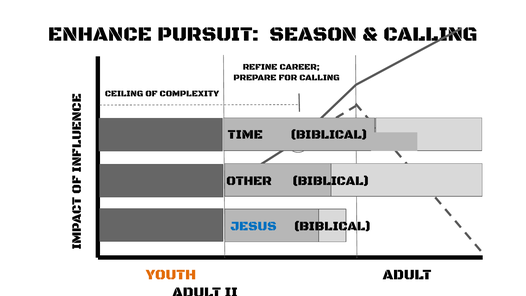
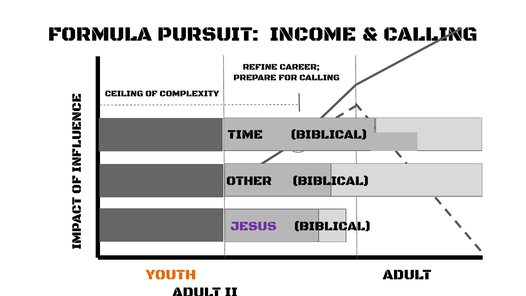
ENHANCE: ENHANCE -> FORMULA
SEASON: SEASON -> INCOME
JESUS colour: blue -> purple
